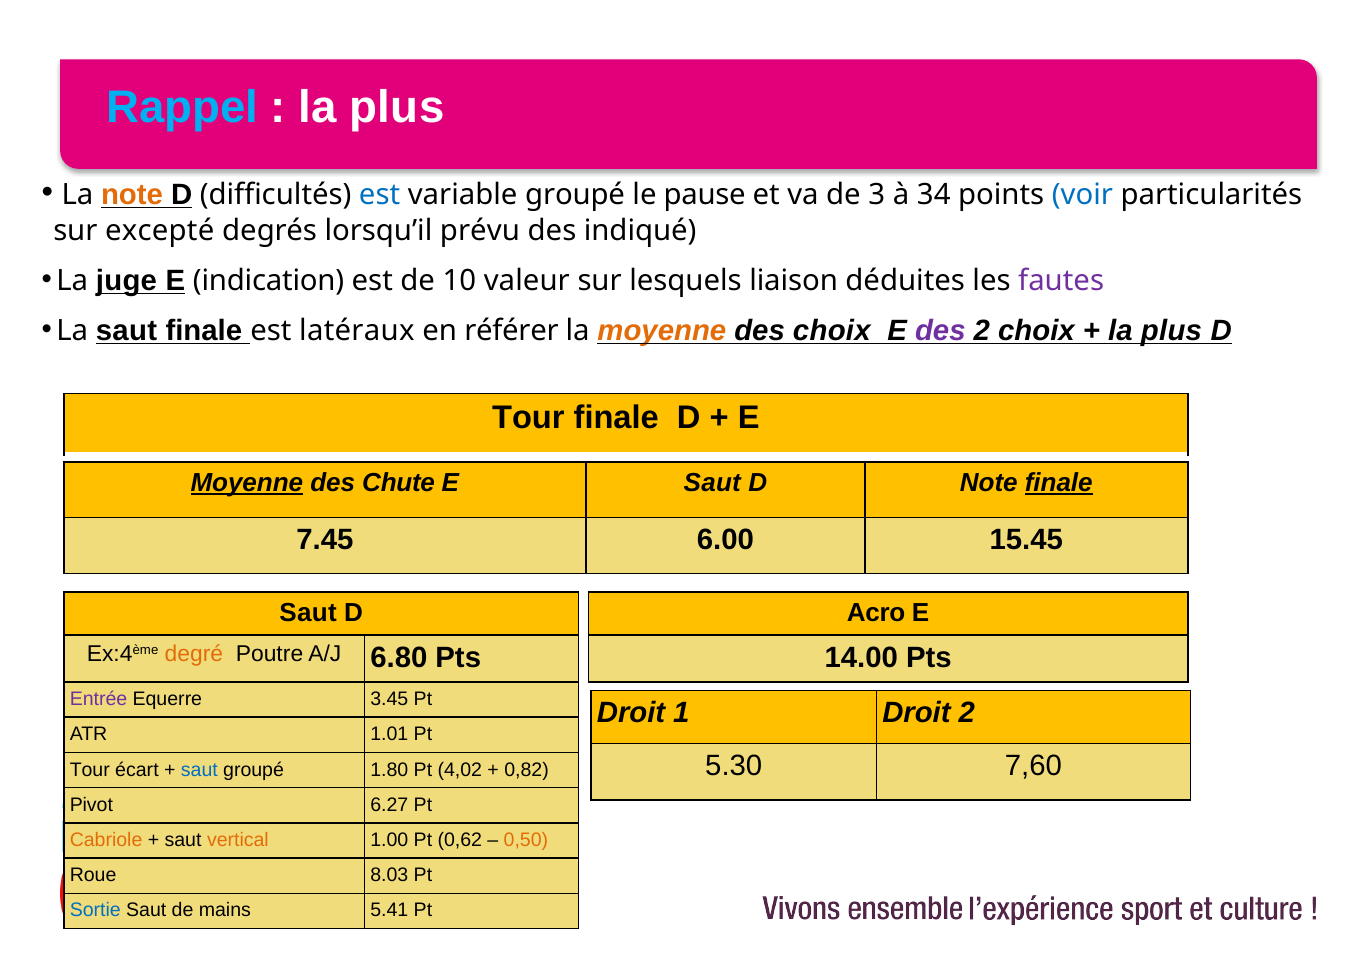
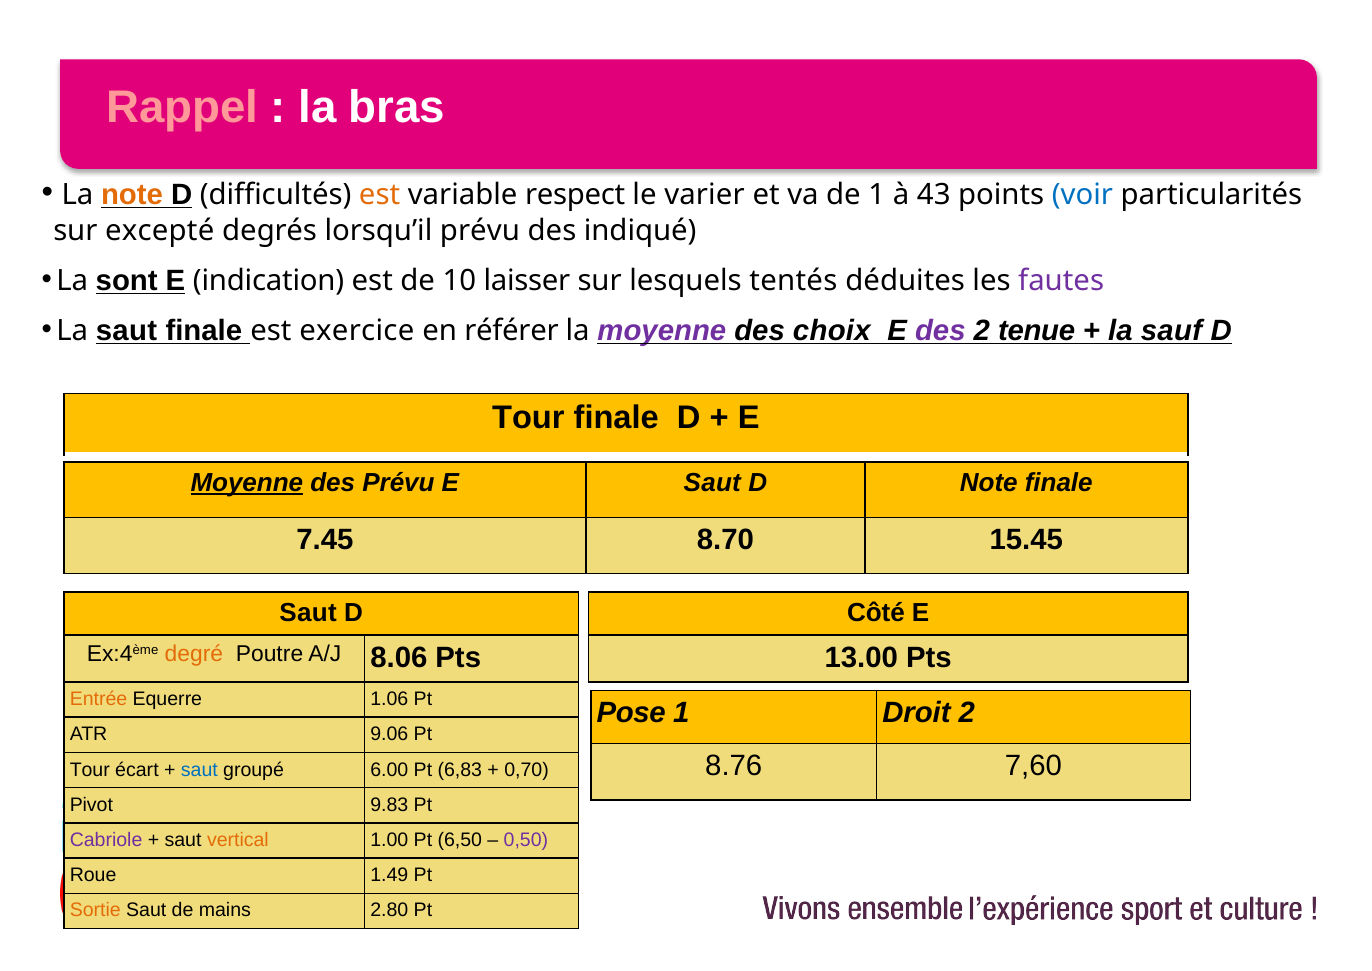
Rappel colour: light blue -> pink
plus at (397, 108): plus -> bras
est at (380, 195) colour: blue -> orange
variable groupé: groupé -> respect
pause: pause -> varier
de 3: 3 -> 1
34: 34 -> 43
juge: juge -> sont
valeur: valeur -> laisser
liaison: liaison -> tentés
latéraux: latéraux -> exercice
moyenne at (662, 330) colour: orange -> purple
2 choix: choix -> tenue
plus at (1171, 330): plus -> sauf
des Chute: Chute -> Prévu
finale at (1059, 483) underline: present -> none
6.00: 6.00 -> 8.70
Acro: Acro -> Côté
6.80: 6.80 -> 8.06
14.00: 14.00 -> 13.00
Entrée colour: purple -> orange
3.45: 3.45 -> 1.06
Droit at (631, 713): Droit -> Pose
1.01: 1.01 -> 9.06
5.30: 5.30 -> 8.76
1.80: 1.80 -> 6.00
4,02: 4,02 -> 6,83
0,82: 0,82 -> 0,70
6.27: 6.27 -> 9.83
Cabriole colour: orange -> purple
0,62: 0,62 -> 6,50
0,50 colour: orange -> purple
8.03: 8.03 -> 1.49
Sortie colour: blue -> orange
5.41: 5.41 -> 2.80
